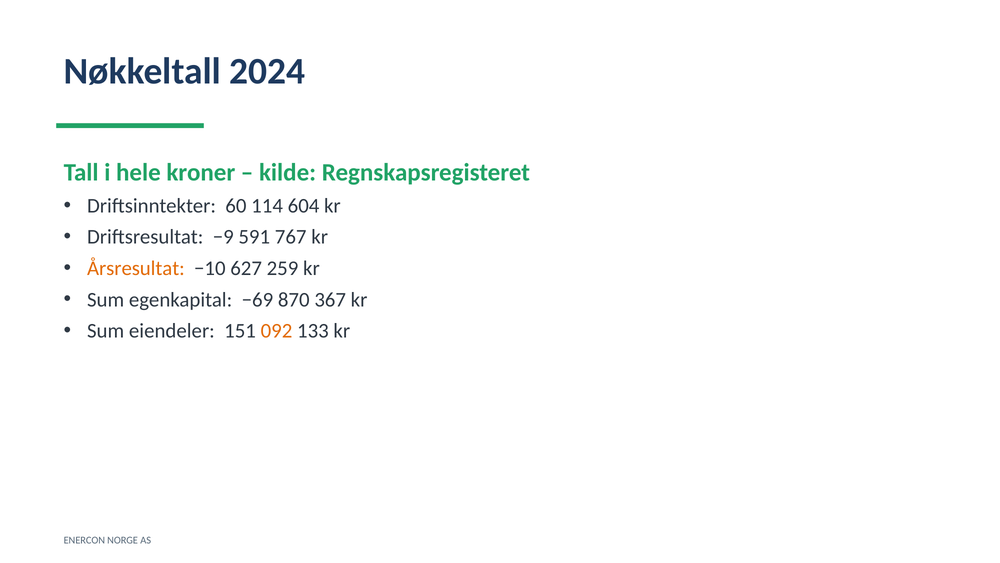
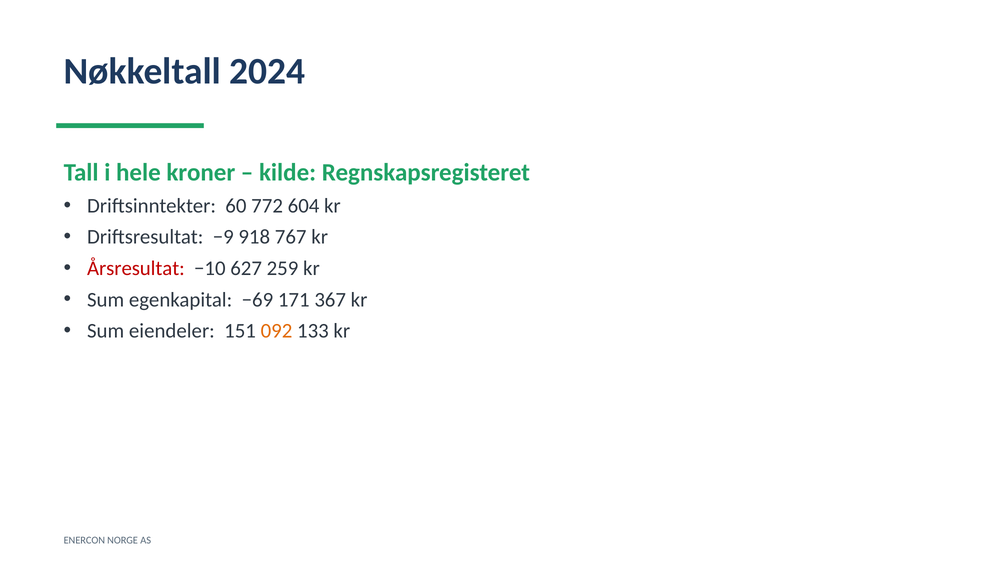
114: 114 -> 772
591: 591 -> 918
Årsresultat colour: orange -> red
870: 870 -> 171
